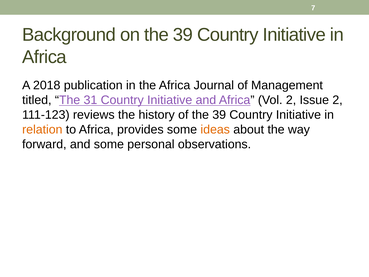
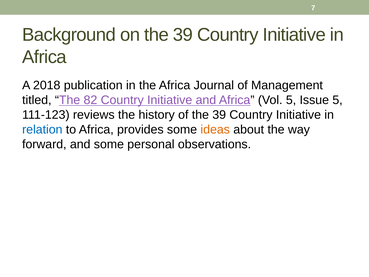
31: 31 -> 82
Vol 2: 2 -> 5
Issue 2: 2 -> 5
relation colour: orange -> blue
